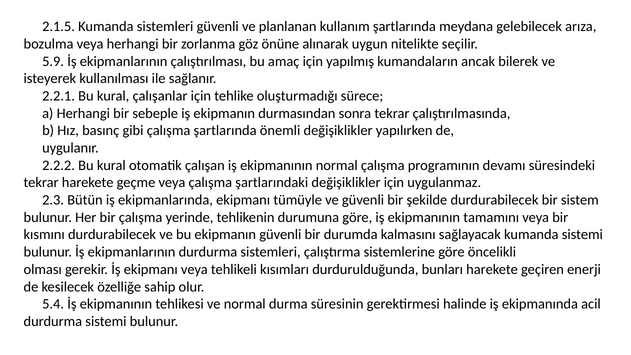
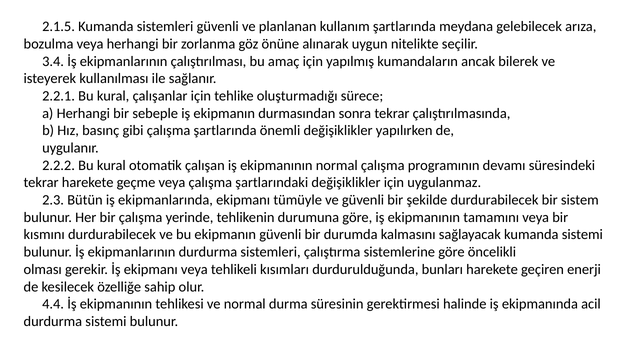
5.9: 5.9 -> 3.4
5.4: 5.4 -> 4.4
